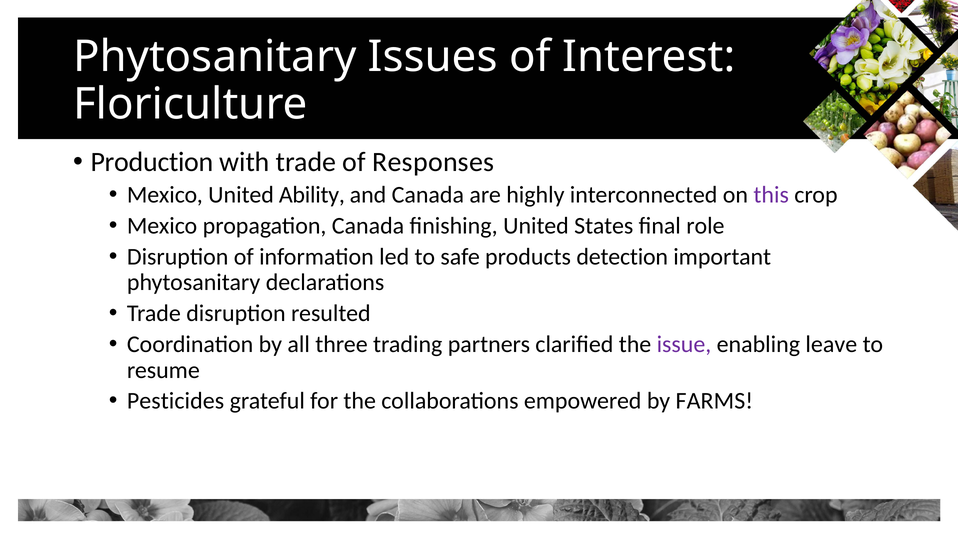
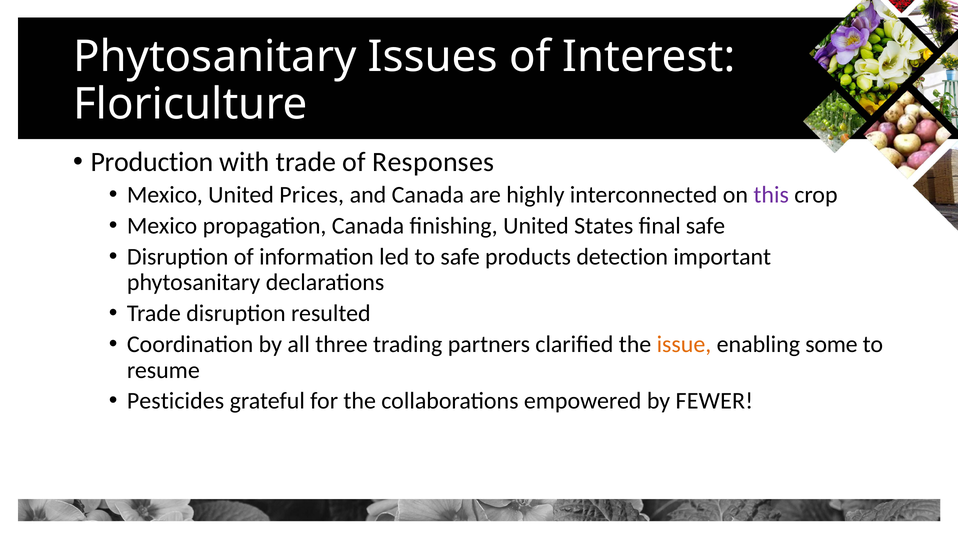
Ability: Ability -> Prices
final role: role -> safe
issue colour: purple -> orange
leave: leave -> some
FARMS: FARMS -> FEWER
